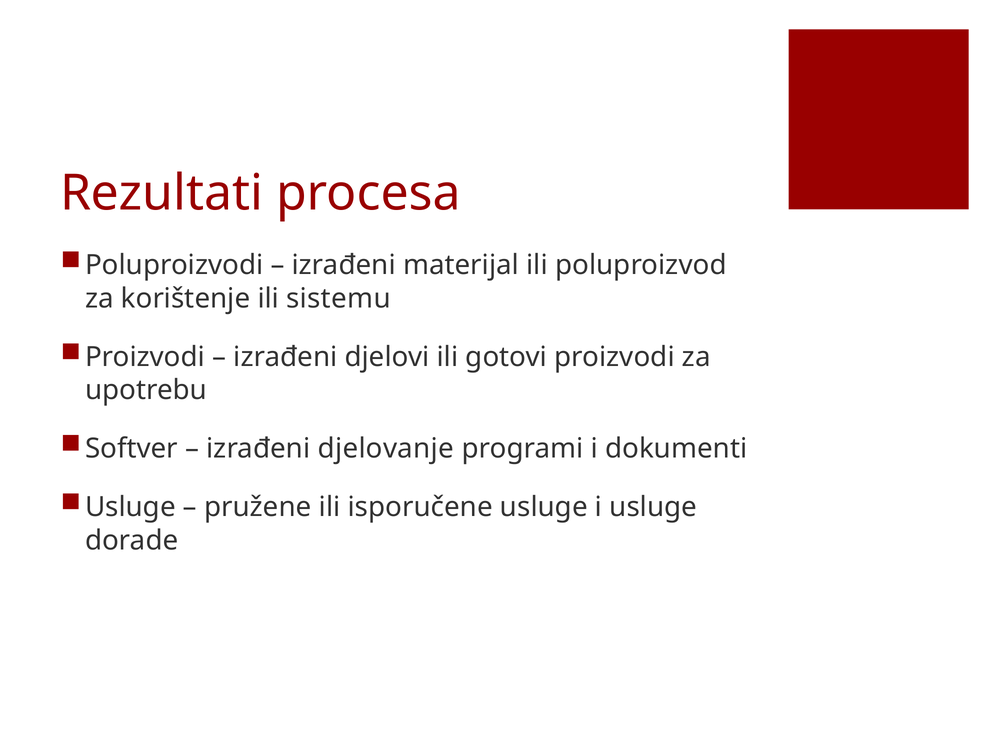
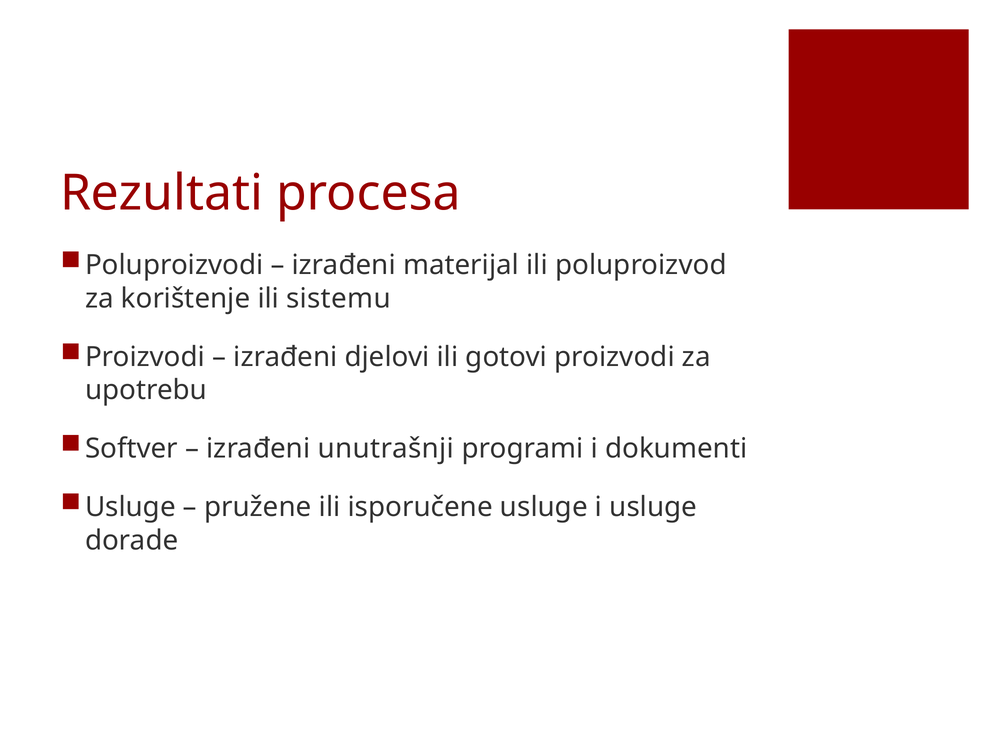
djelovanje: djelovanje -> unutrašnji
